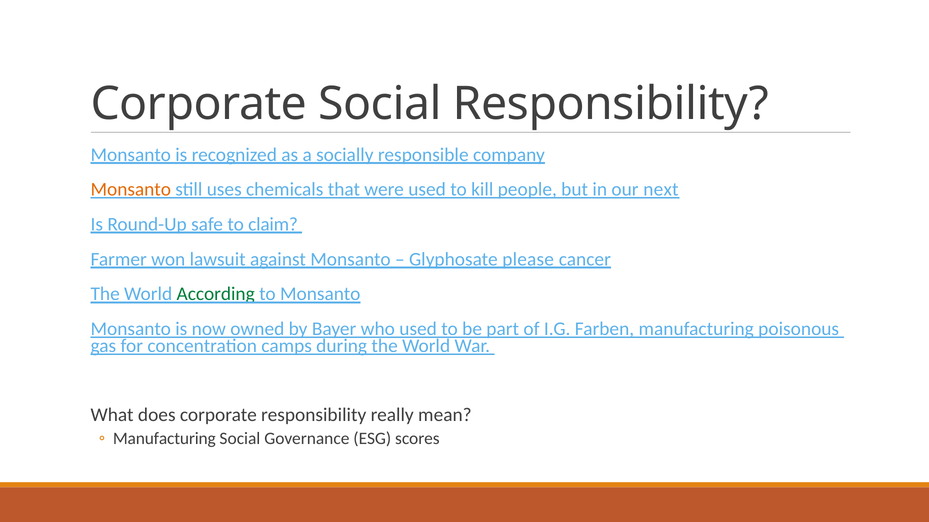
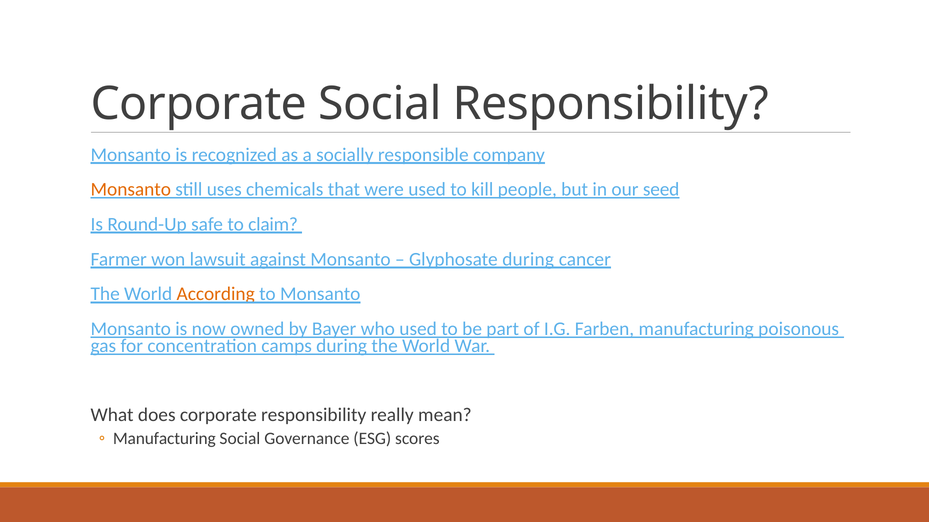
next: next -> seed
Glyphosate please: please -> during
According colour: green -> orange
